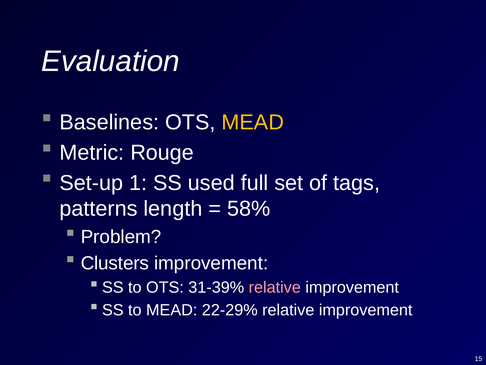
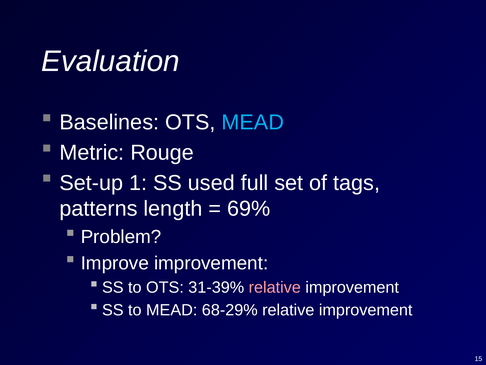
MEAD at (253, 122) colour: yellow -> light blue
58%: 58% -> 69%
Clusters: Clusters -> Improve
22-29%: 22-29% -> 68-29%
